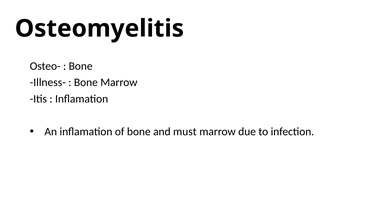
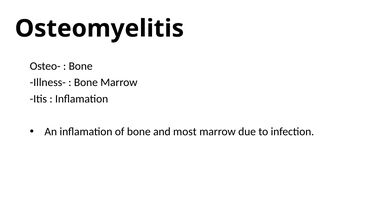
must: must -> most
